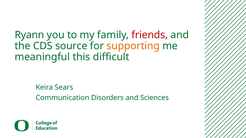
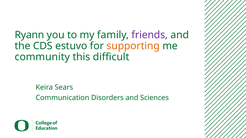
friends colour: red -> purple
source: source -> estuvo
meaningful: meaningful -> community
